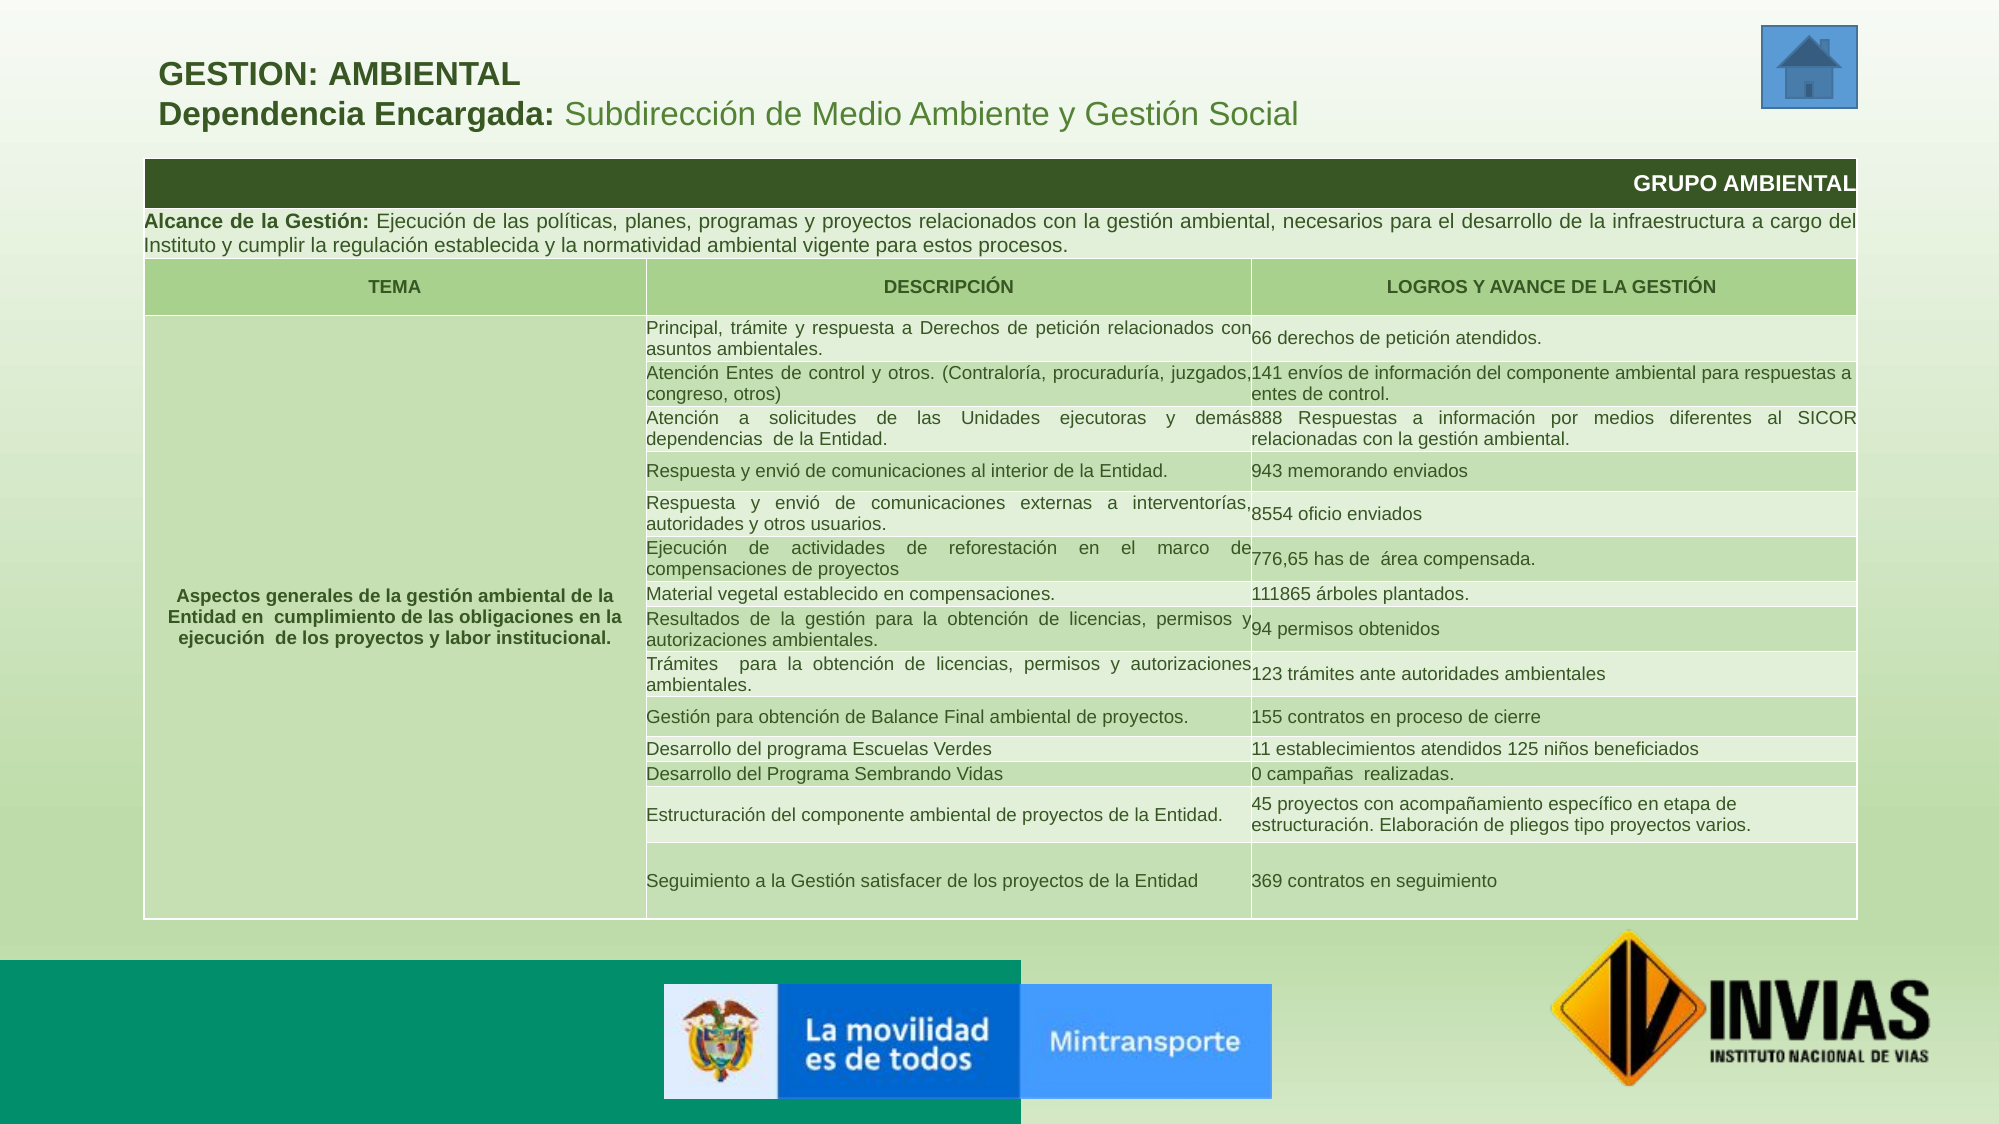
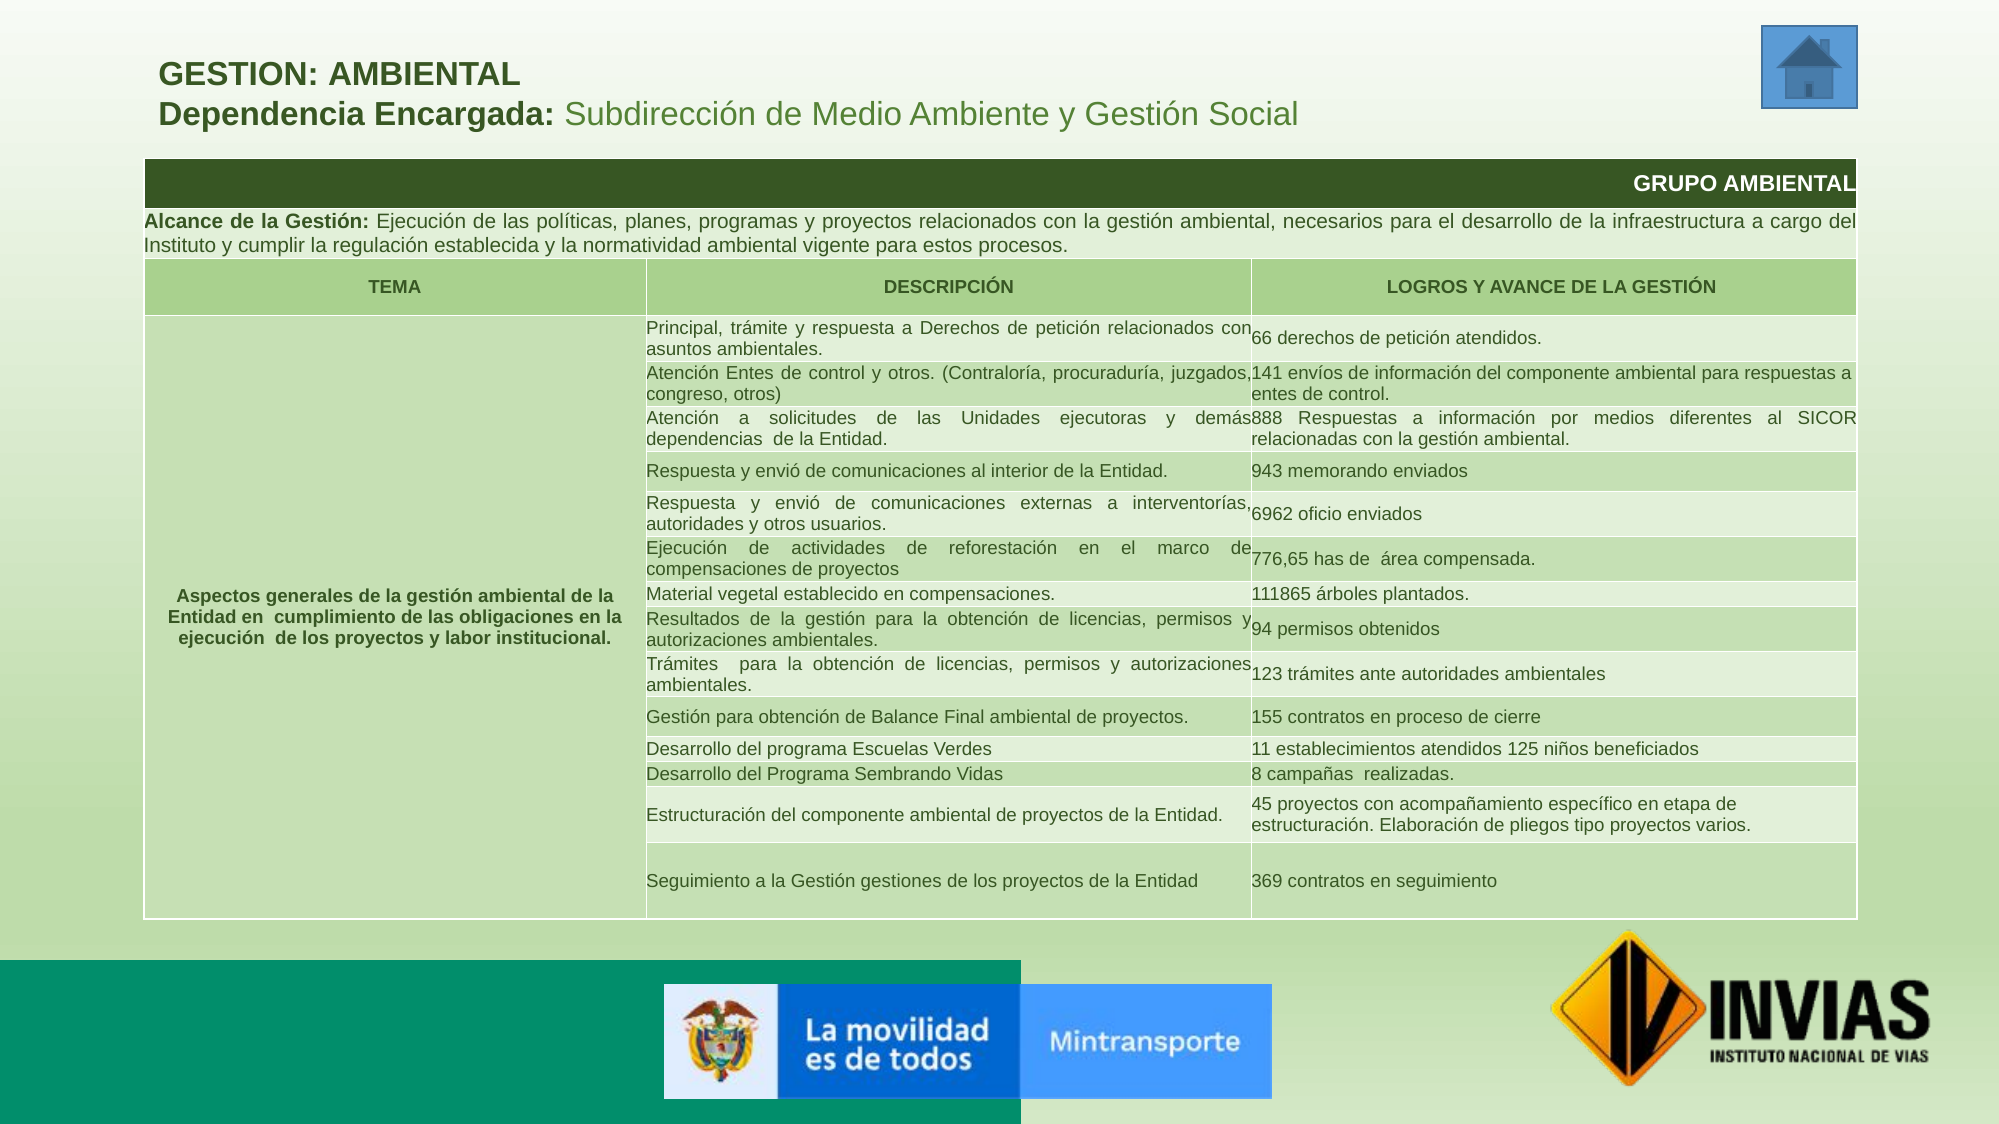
8554: 8554 -> 6962
0: 0 -> 8
satisfacer: satisfacer -> gestiones
